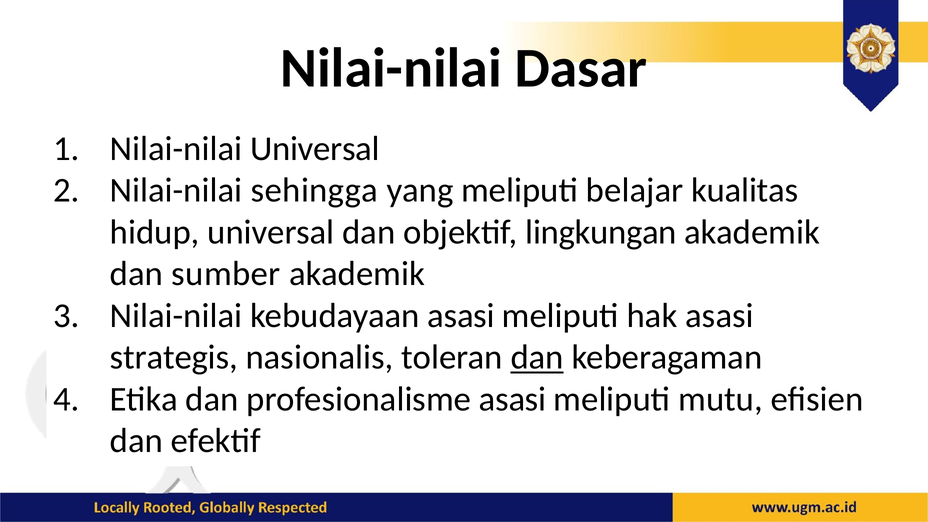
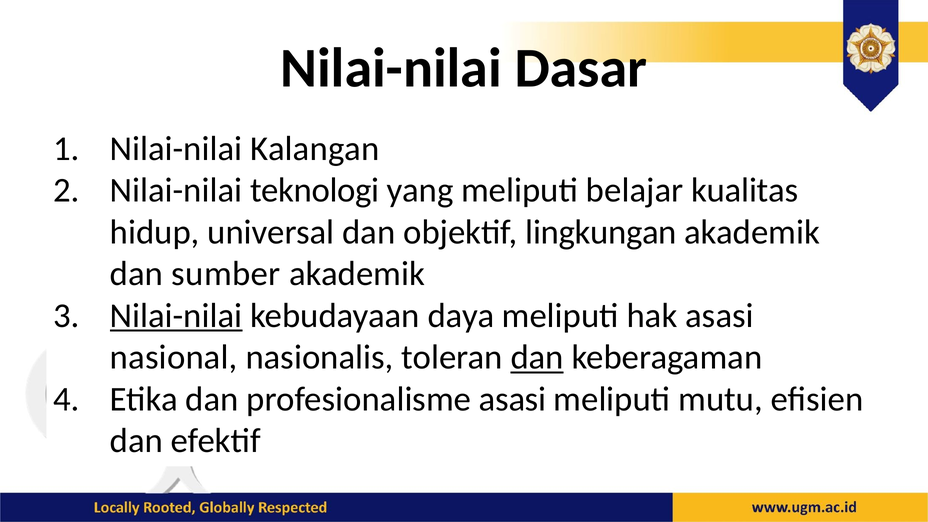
Nilai-nilai Universal: Universal -> Kalangan
sehingga: sehingga -> teknologi
Nilai-nilai at (176, 316) underline: none -> present
kebudayaan asasi: asasi -> daya
strategis: strategis -> nasional
